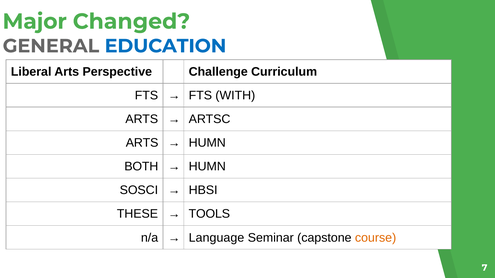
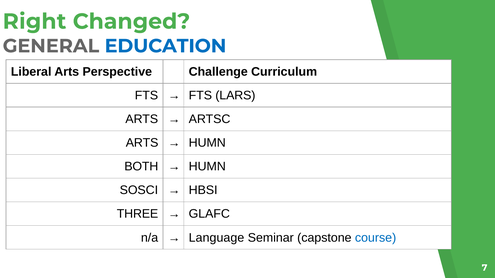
Major: Major -> Right
WITH: WITH -> LARS
THESE: THESE -> THREE
TOOLS: TOOLS -> GLAFC
course colour: orange -> blue
